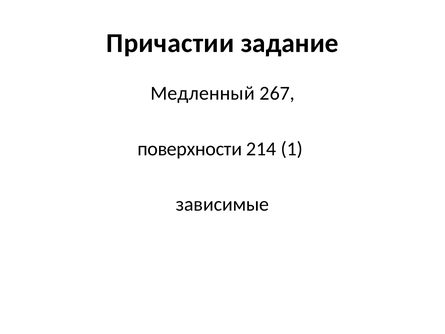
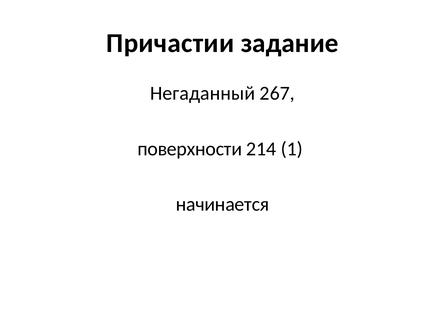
Медленный: Медленный -> Негаданный
зависимые: зависимые -> начинается
